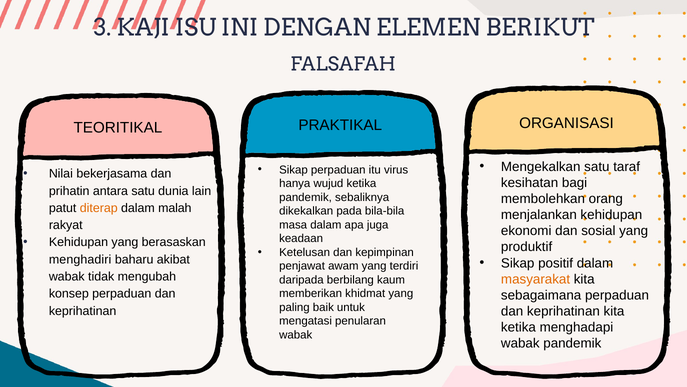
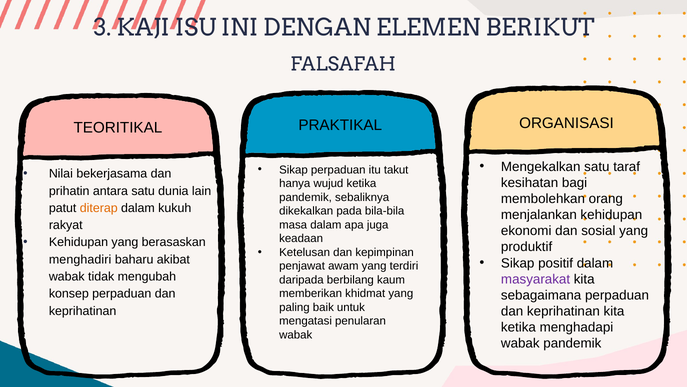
virus: virus -> takut
malah: malah -> kukuh
masyarakat colour: orange -> purple
